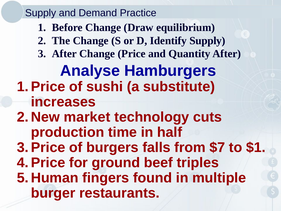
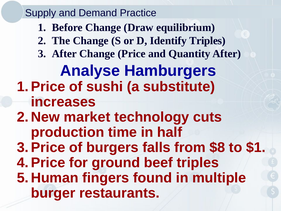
Identify Supply: Supply -> Triples
$7: $7 -> $8
